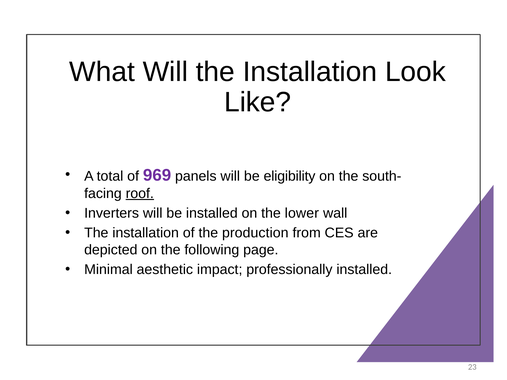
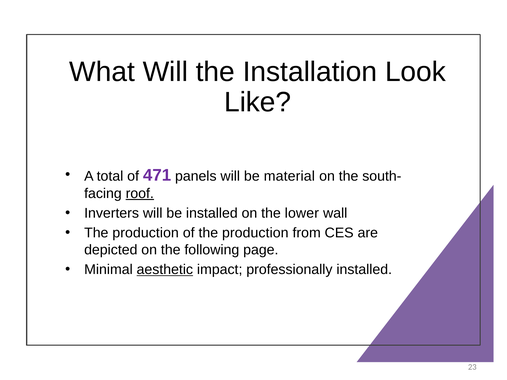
969: 969 -> 471
eligibility: eligibility -> material
installation at (146, 233): installation -> production
aesthetic underline: none -> present
